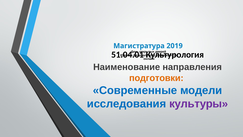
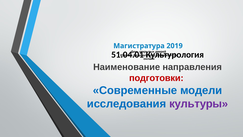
подготовки colour: orange -> red
